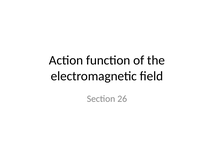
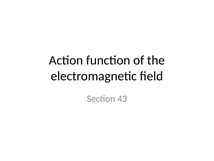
26: 26 -> 43
